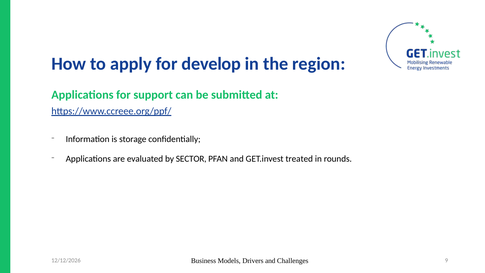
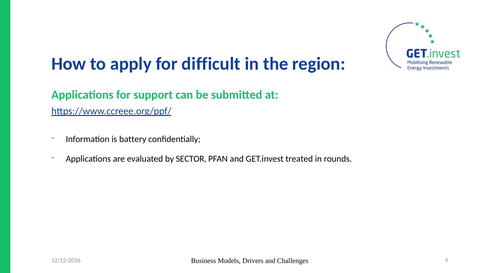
develop: develop -> difficult
storage: storage -> battery
